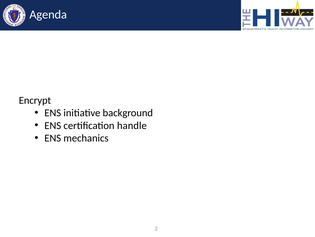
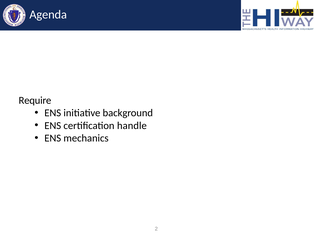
Encrypt: Encrypt -> Require
